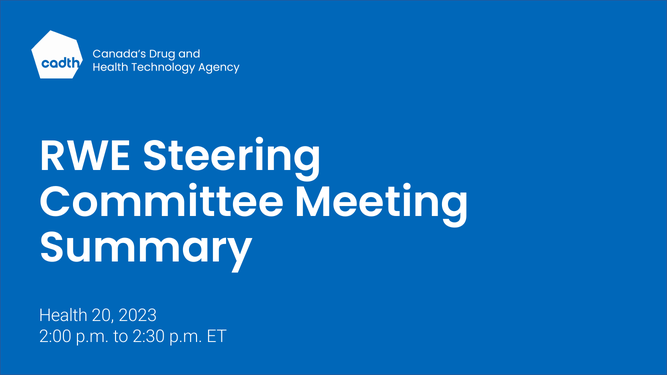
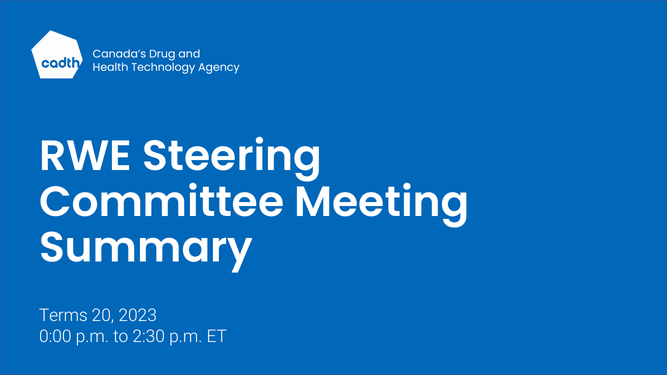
Health: Health -> Terms
2:00: 2:00 -> 0:00
